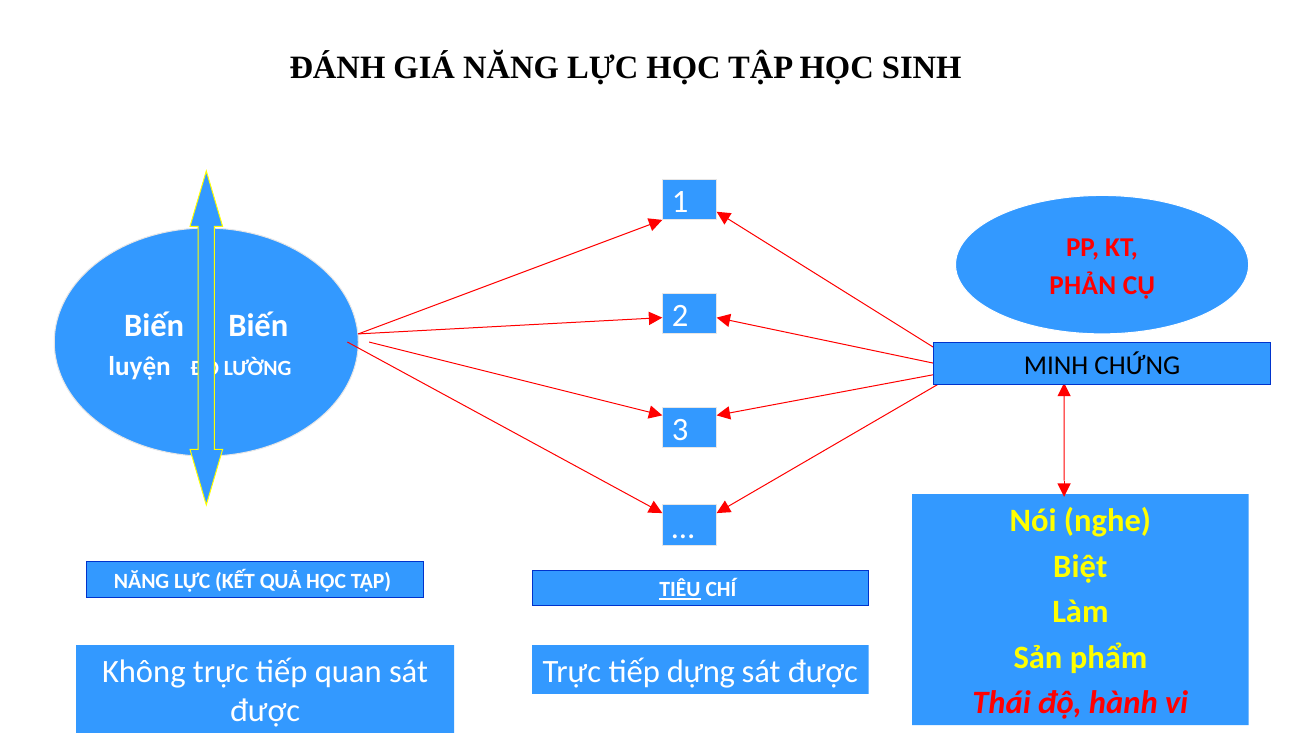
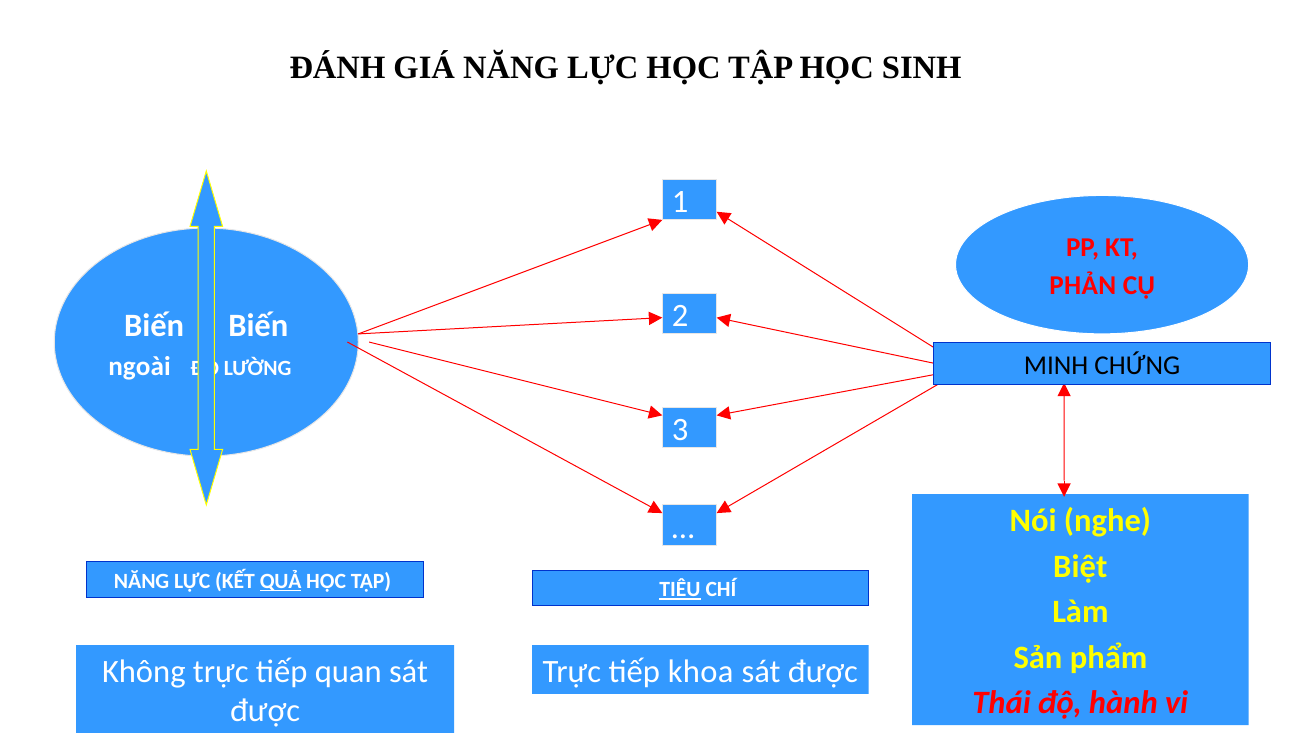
luyện: luyện -> ngoài
QUẢ underline: none -> present
dựng: dựng -> khoa
